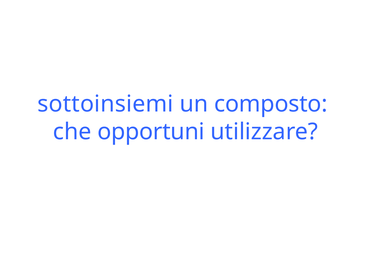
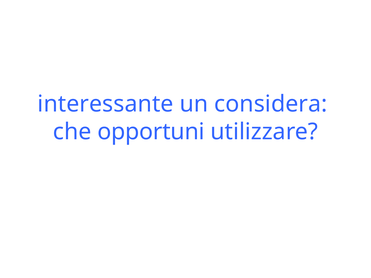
sottoinsiemi: sottoinsiemi -> interessante
composto: composto -> considera
